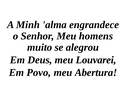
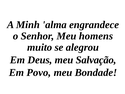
Louvarei: Louvarei -> Salvação
Abertura: Abertura -> Bondade
